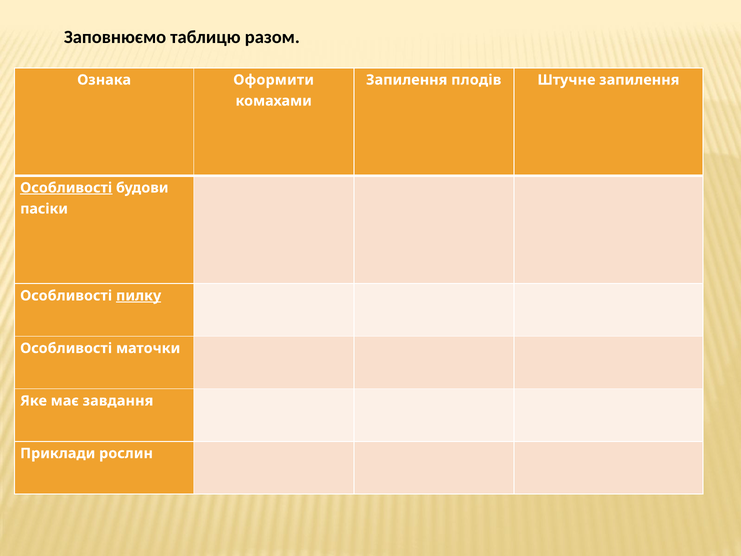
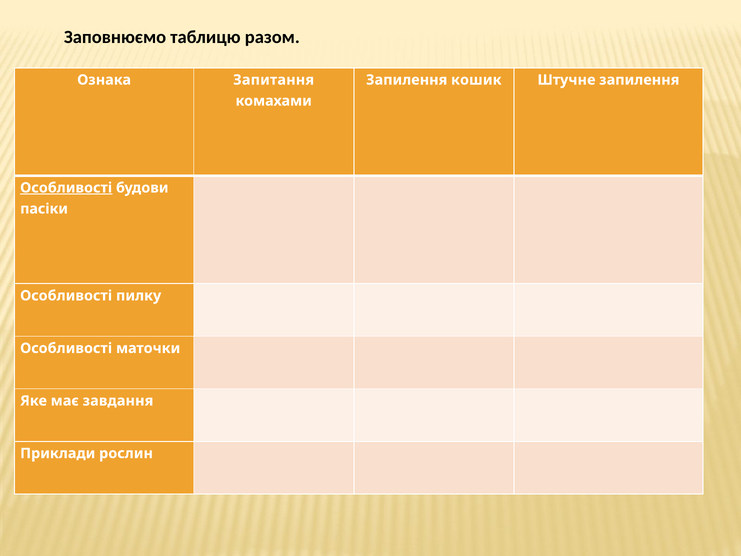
Оформити: Оформити -> Запитання
плодів: плодів -> кошик
пилку underline: present -> none
